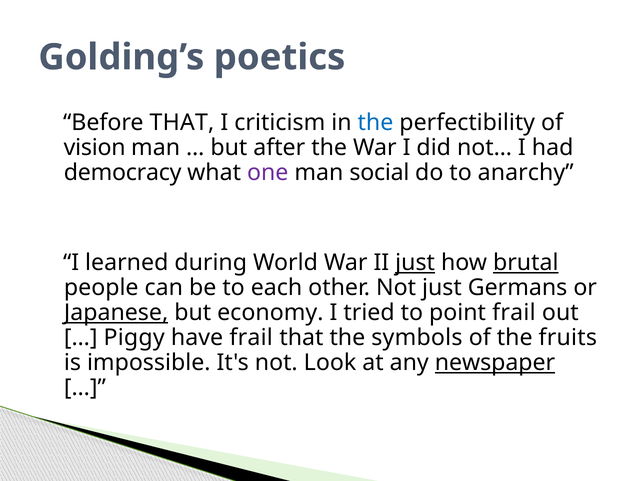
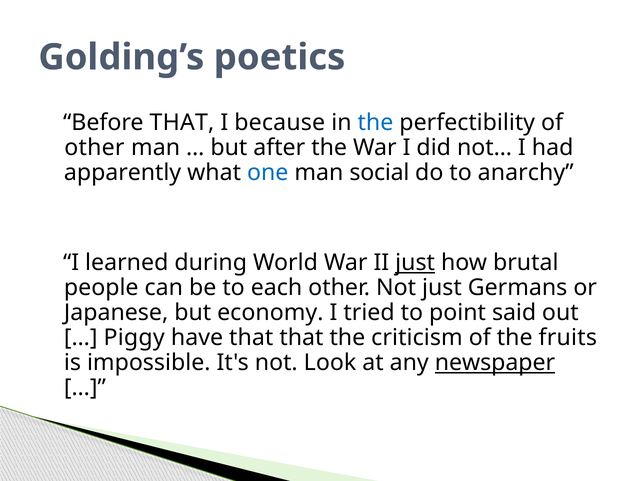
criticism: criticism -> because
vision at (95, 147): vision -> other
democracy: democracy -> apparently
one colour: purple -> blue
brutal underline: present -> none
Japanese underline: present -> none
point frail: frail -> said
have frail: frail -> that
symbols: symbols -> criticism
